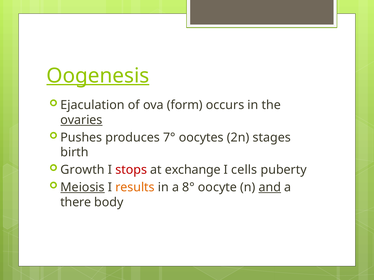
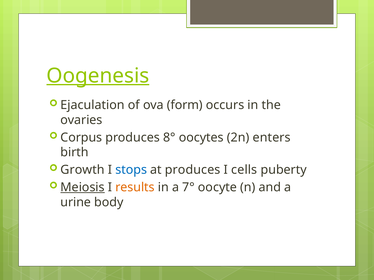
ovaries underline: present -> none
Pushes: Pushes -> Corpus
7°: 7° -> 8°
stages: stages -> enters
stops colour: red -> blue
at exchange: exchange -> produces
8°: 8° -> 7°
and underline: present -> none
there: there -> urine
